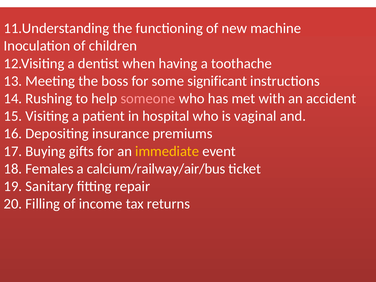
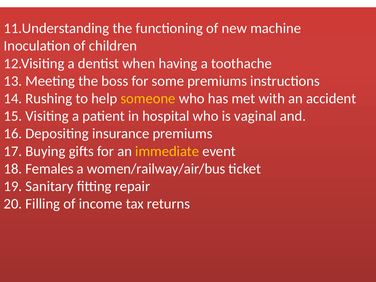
some significant: significant -> premiums
someone colour: pink -> yellow
calcium/railway/air/bus: calcium/railway/air/bus -> women/railway/air/bus
